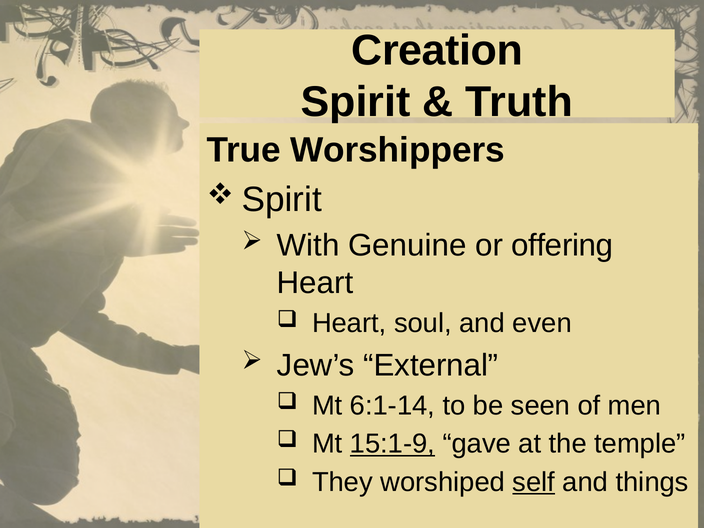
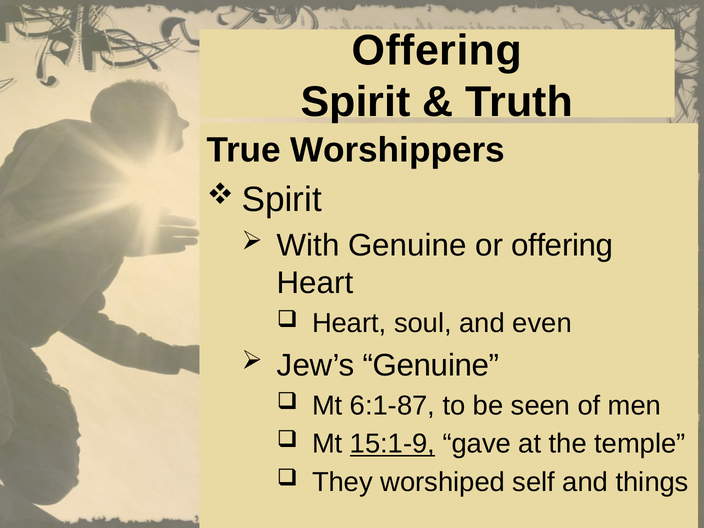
Creation at (437, 51): Creation -> Offering
Jew’s External: External -> Genuine
6:1-14: 6:1-14 -> 6:1-87
self underline: present -> none
